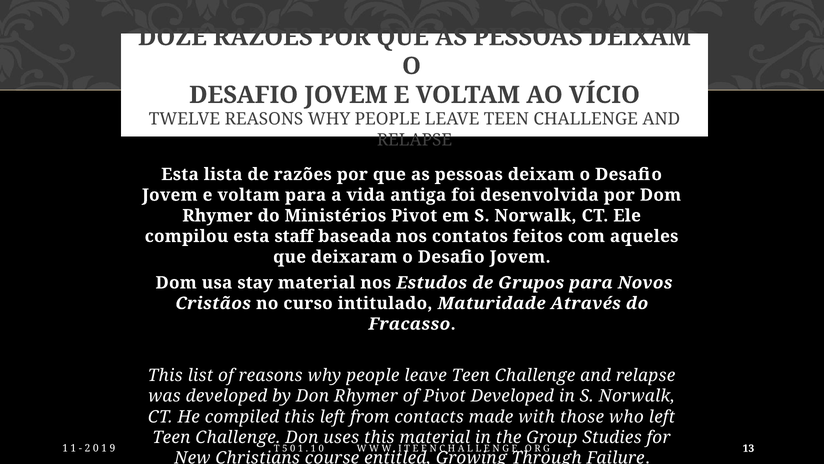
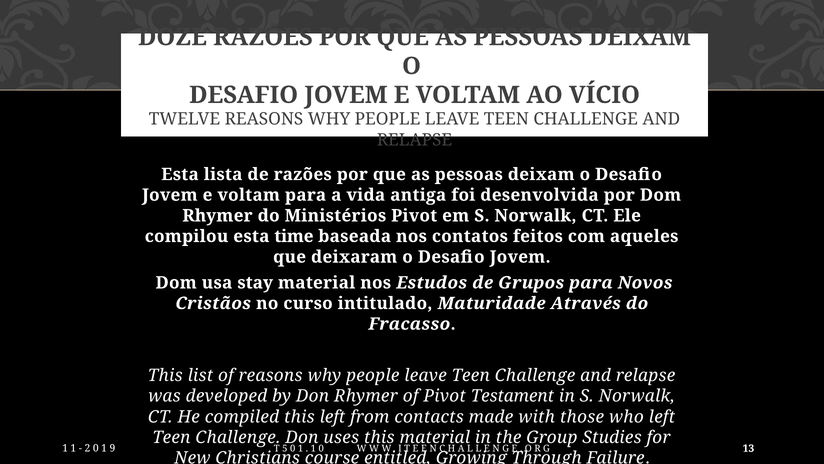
staff: staff -> time
Pivot Developed: Developed -> Testament
